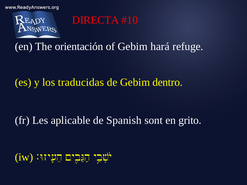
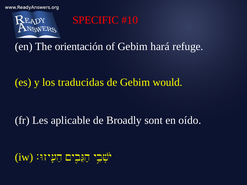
DIRECTA: DIRECTA -> SPECIFIC
dentro: dentro -> would
Spanish: Spanish -> Broadly
grito: grito -> oído
